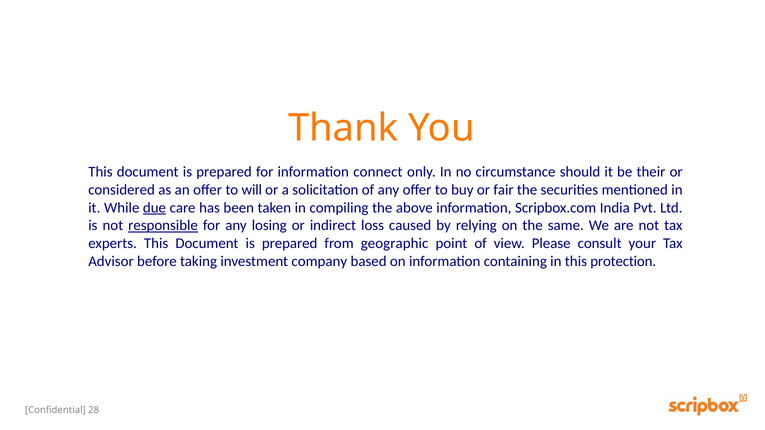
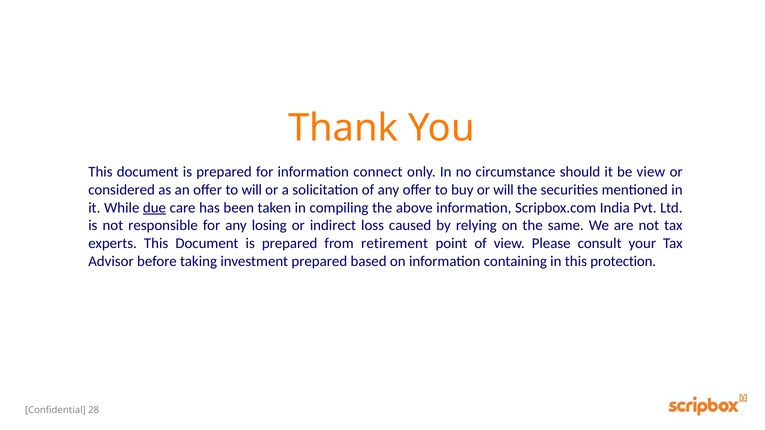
be their: their -> view
or fair: fair -> will
responsible underline: present -> none
geographic: geographic -> retirement
investment company: company -> prepared
